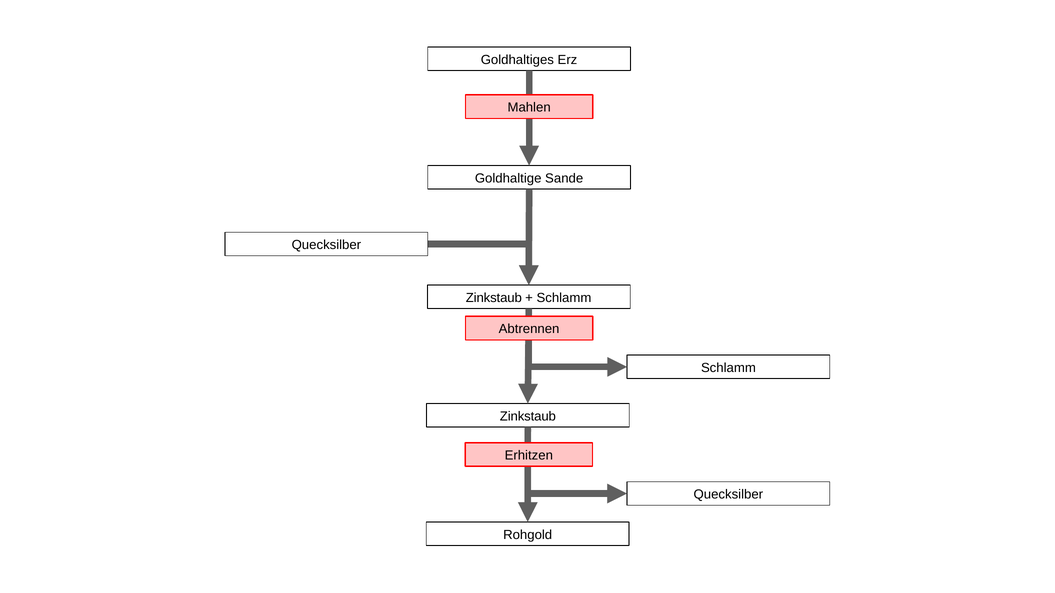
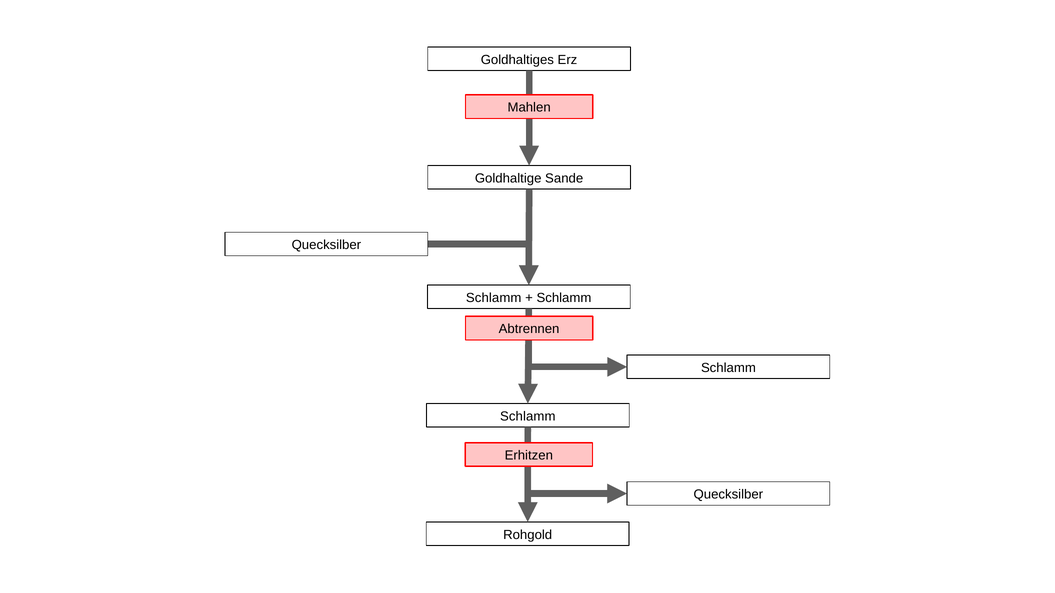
Zinkstaub at (494, 298): Zinkstaub -> Schlamm
Zinkstaub at (528, 417): Zinkstaub -> Schlamm
